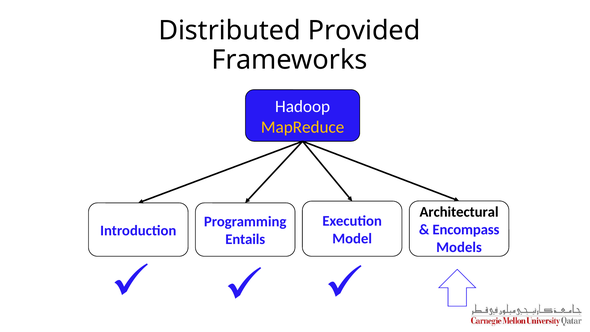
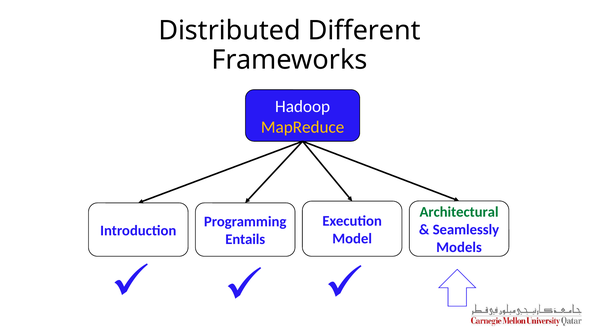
Provided: Provided -> Different
Architectural colour: black -> green
Encompass: Encompass -> Seamlessly
